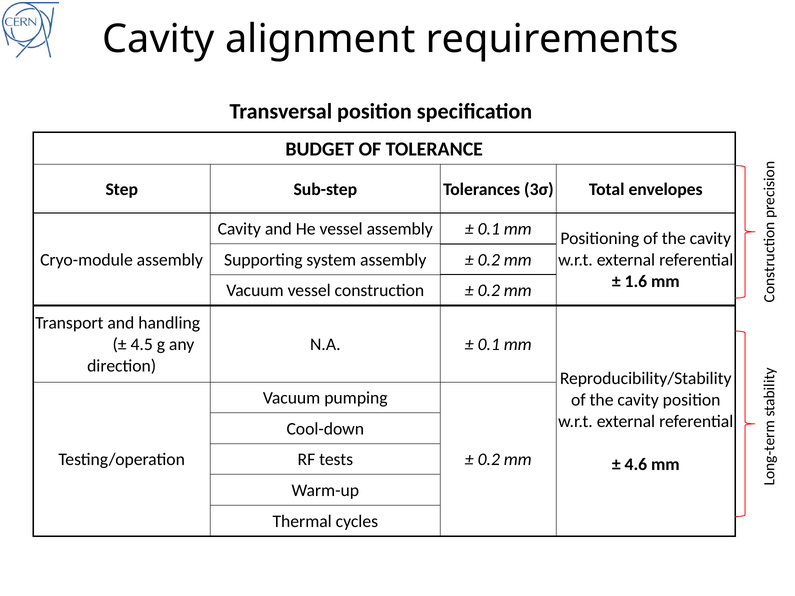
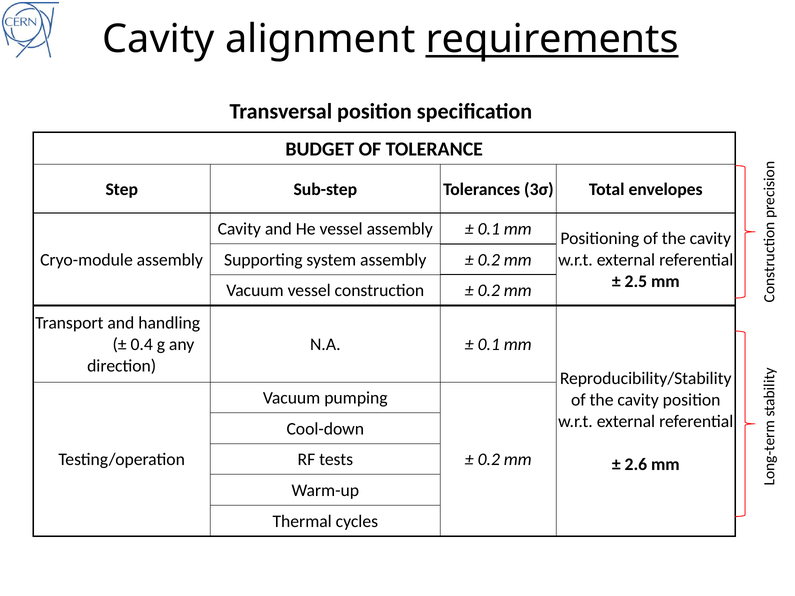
requirements underline: none -> present
1.6: 1.6 -> 2.5
4.5: 4.5 -> 0.4
4.6: 4.6 -> 2.6
